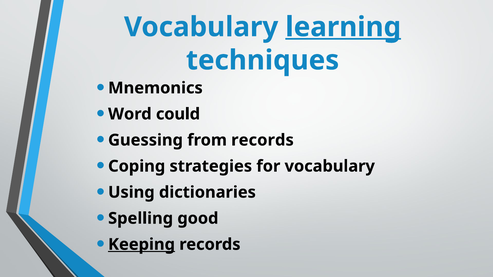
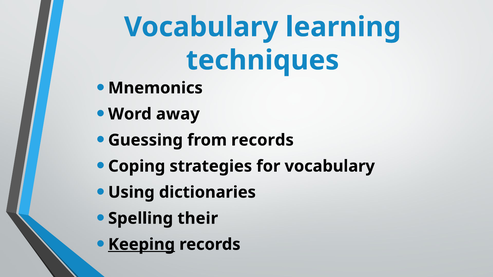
learning underline: present -> none
could: could -> away
good: good -> their
